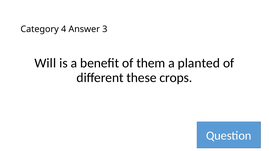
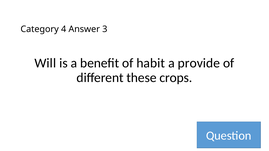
them: them -> habit
planted: planted -> provide
